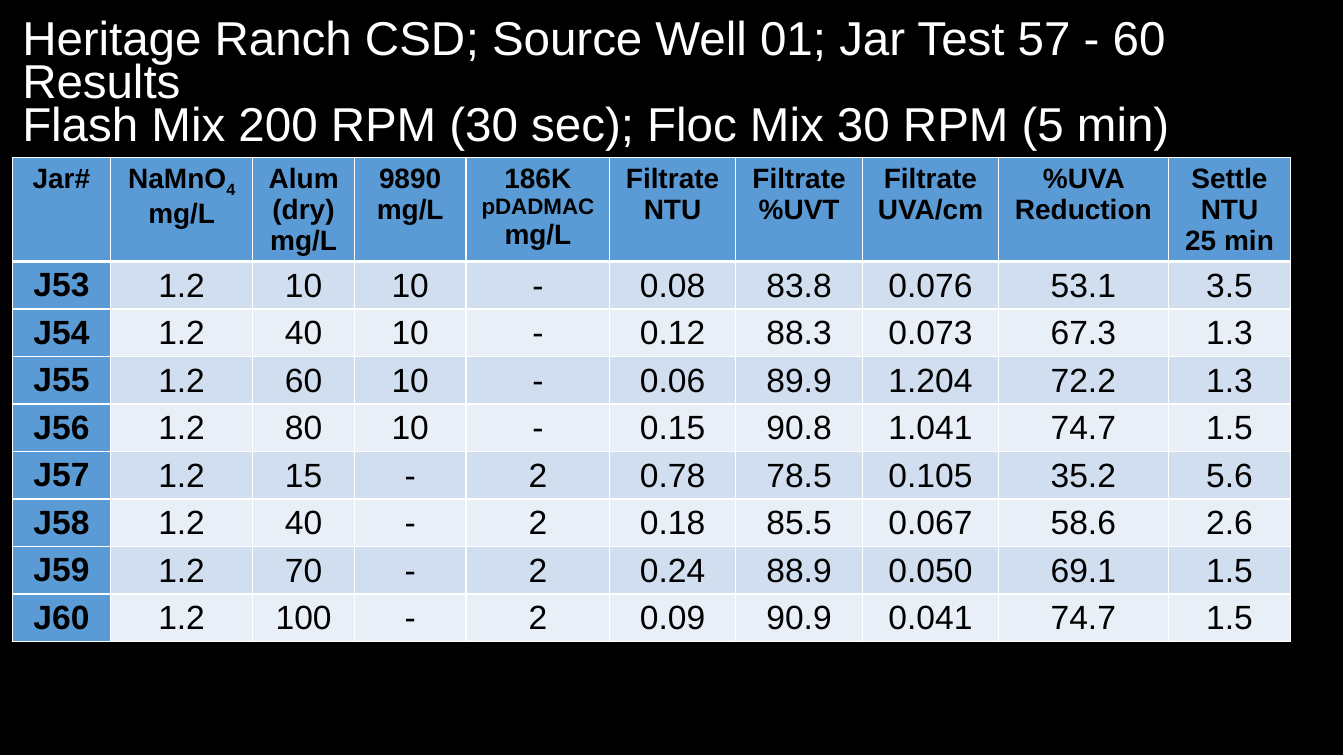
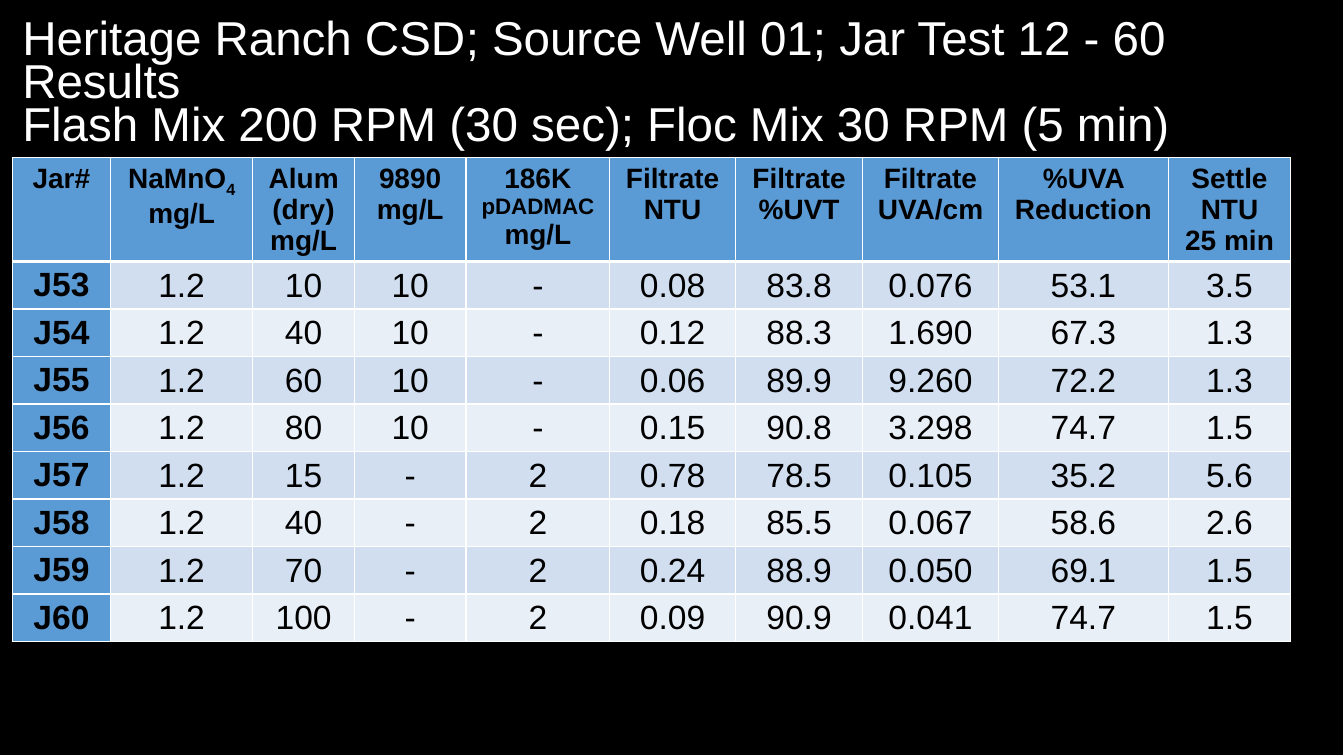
57: 57 -> 12
0.073: 0.073 -> 1.690
1.204: 1.204 -> 9.260
1.041: 1.041 -> 3.298
